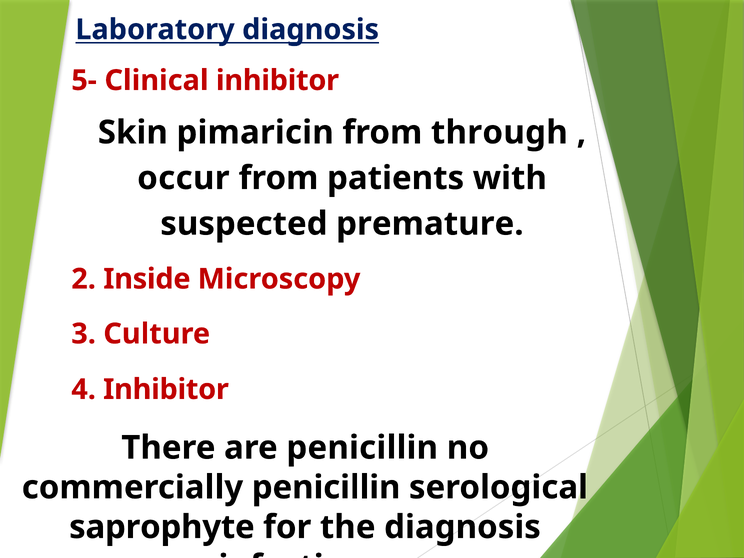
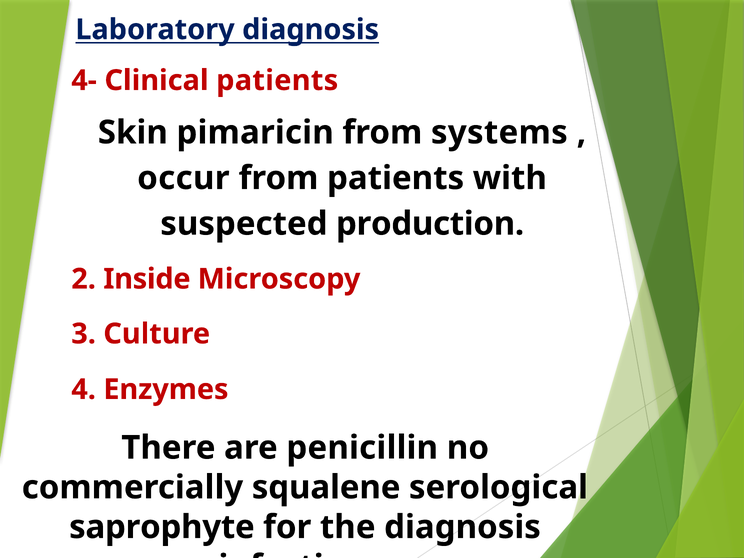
5-: 5- -> 4-
Clinical inhibitor: inhibitor -> patients
through: through -> systems
premature: premature -> production
4 Inhibitor: Inhibitor -> Enzymes
commercially penicillin: penicillin -> squalene
